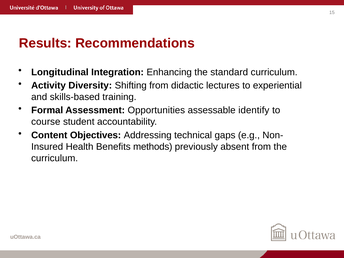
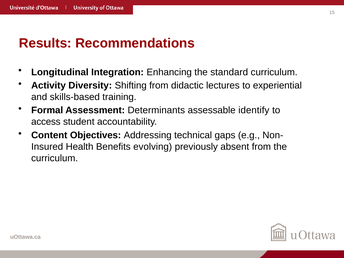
Opportunities: Opportunities -> Determinants
course: course -> access
methods: methods -> evolving
